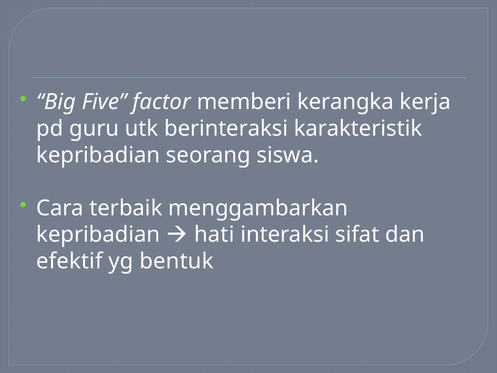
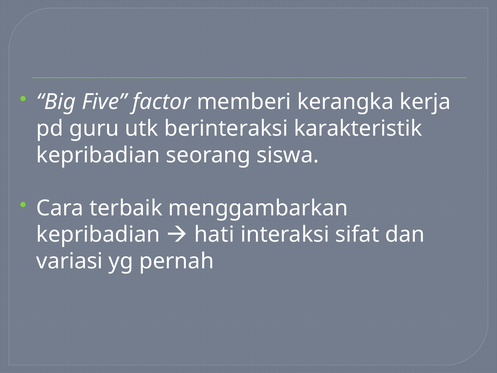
efektif: efektif -> variasi
bentuk: bentuk -> pernah
